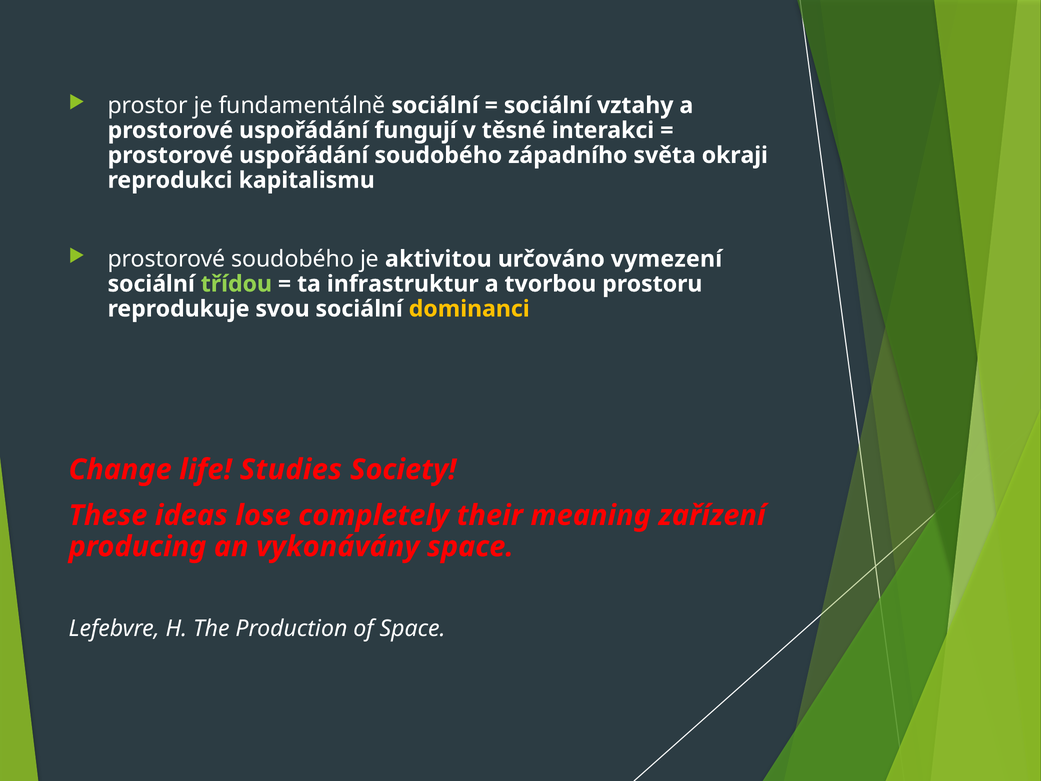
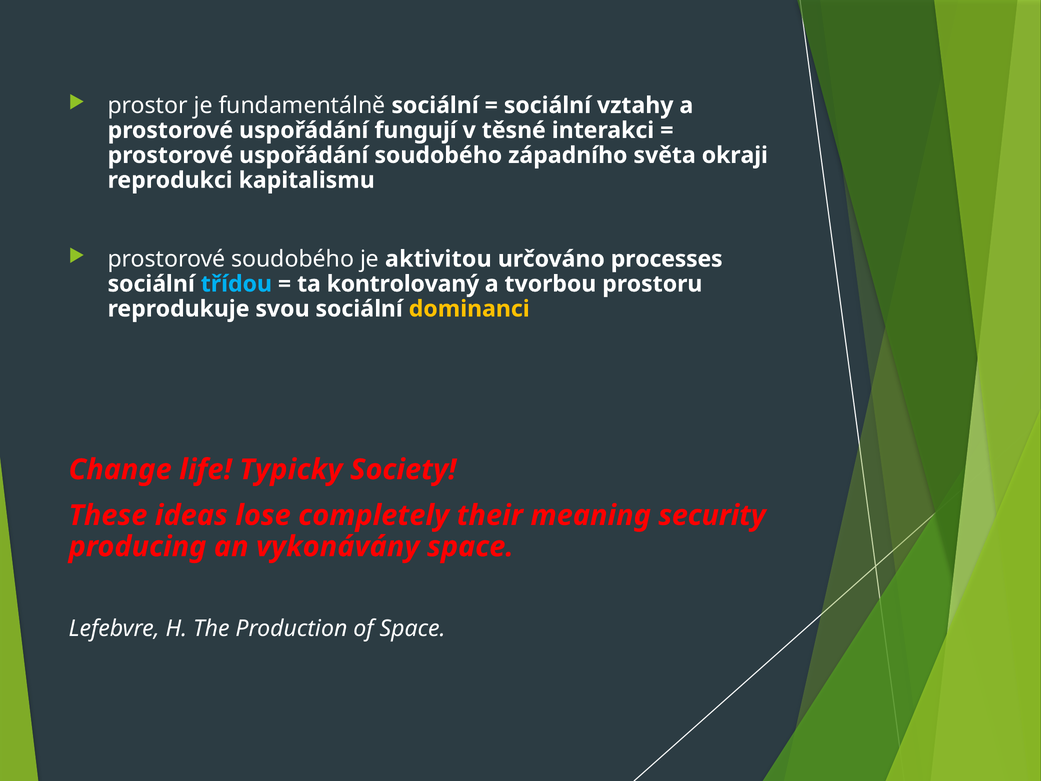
vymezení: vymezení -> processes
třídou colour: light green -> light blue
infrastruktur: infrastruktur -> kontrolovaný
Studies: Studies -> Typicky
zařízení: zařízení -> security
